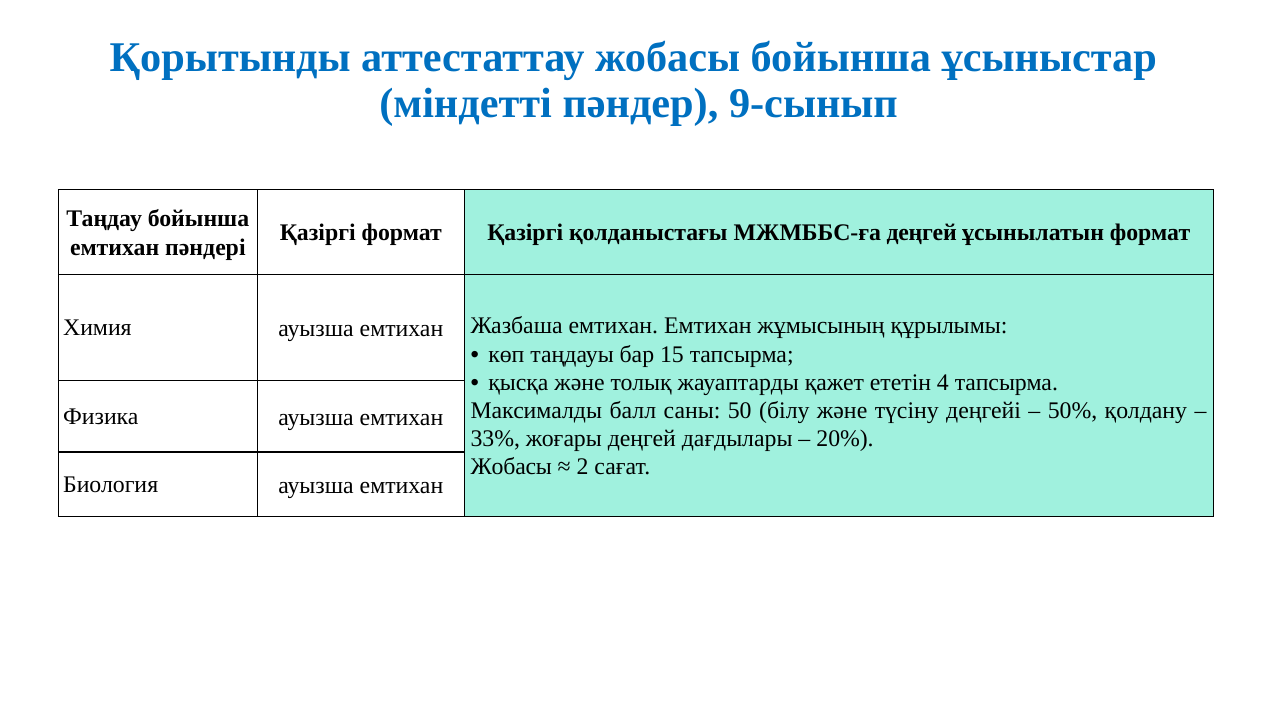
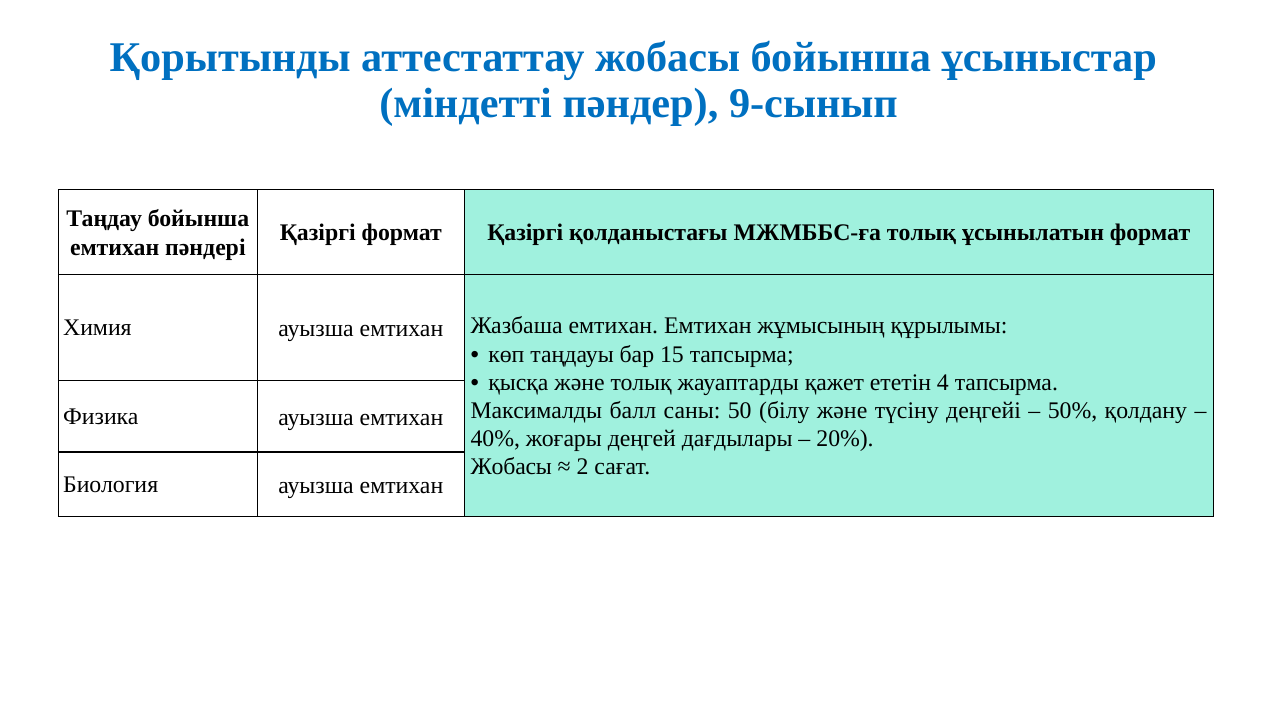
МЖМББС-ға деңгей: деңгей -> толық
33%: 33% -> 40%
